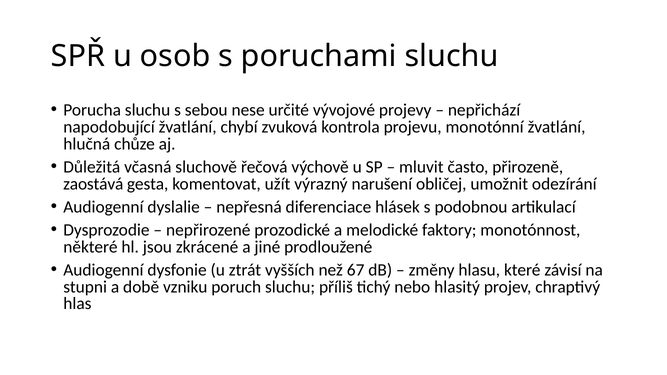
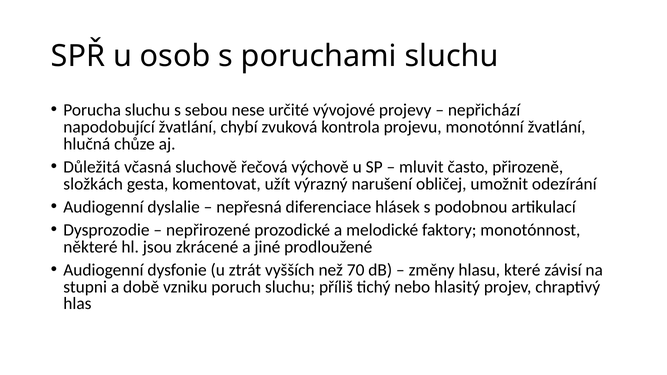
zaostává: zaostává -> složkách
67: 67 -> 70
